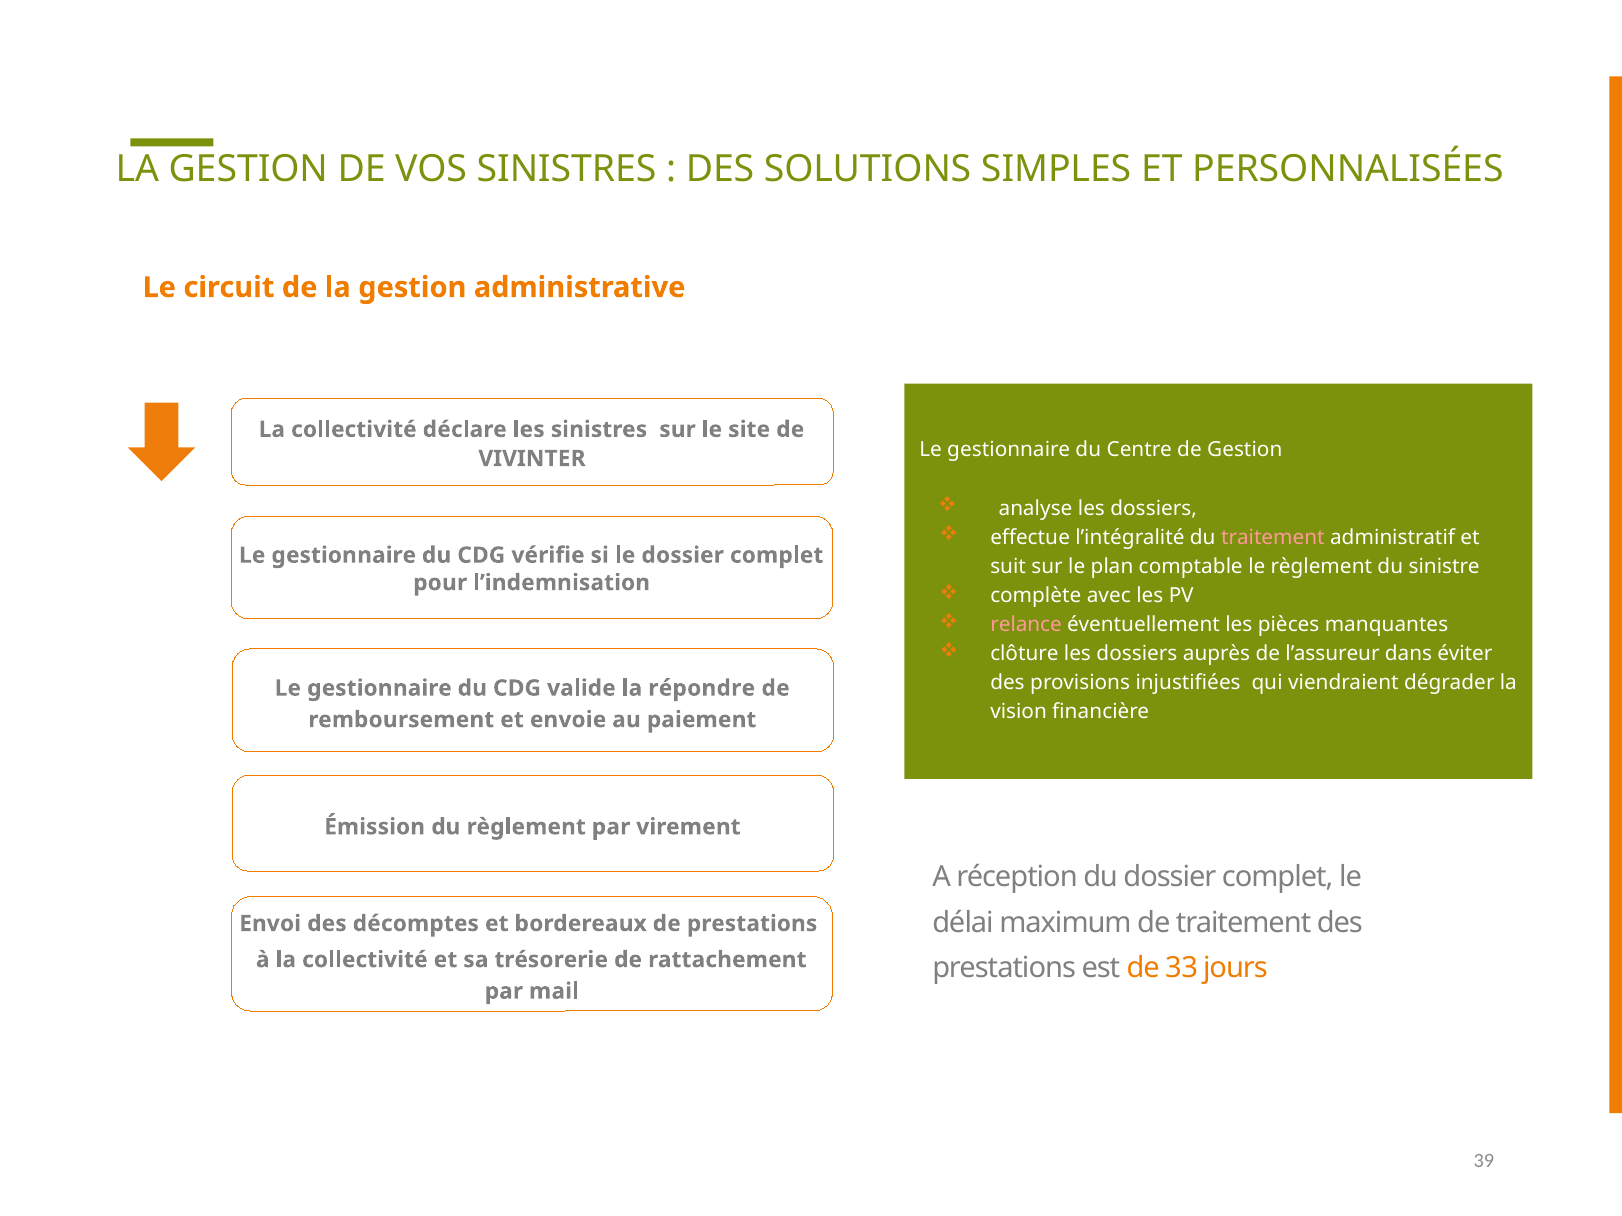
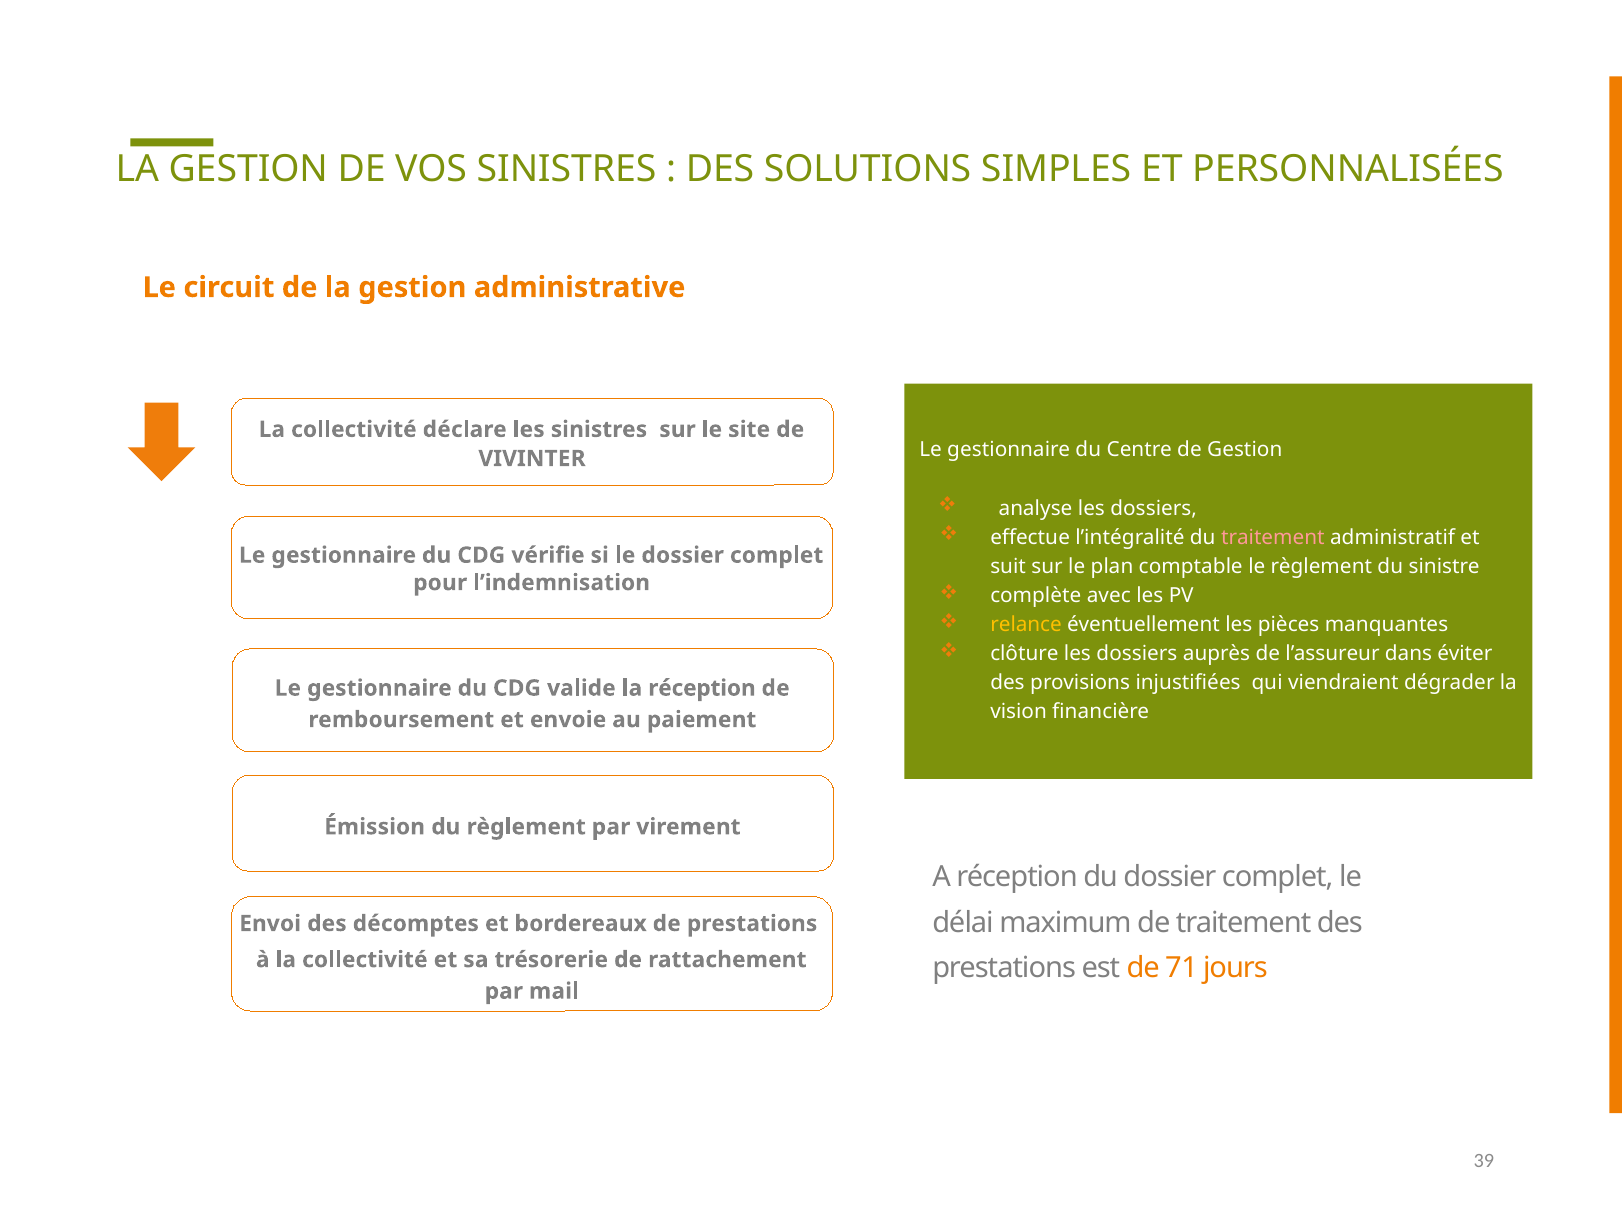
relance colour: pink -> yellow
la répondre: répondre -> réception
33: 33 -> 71
